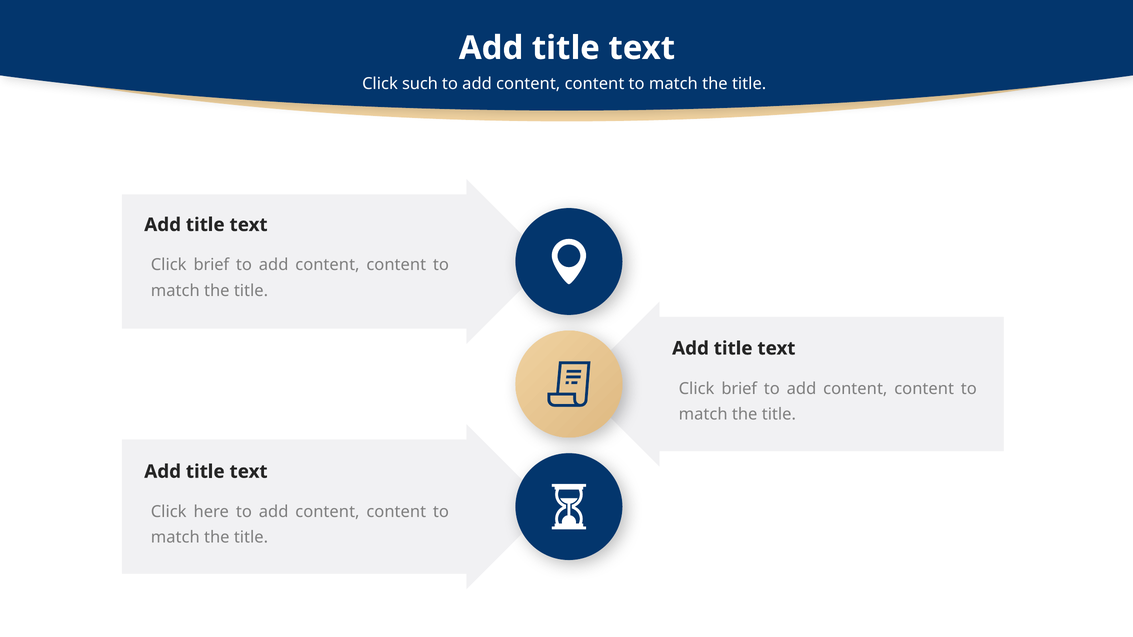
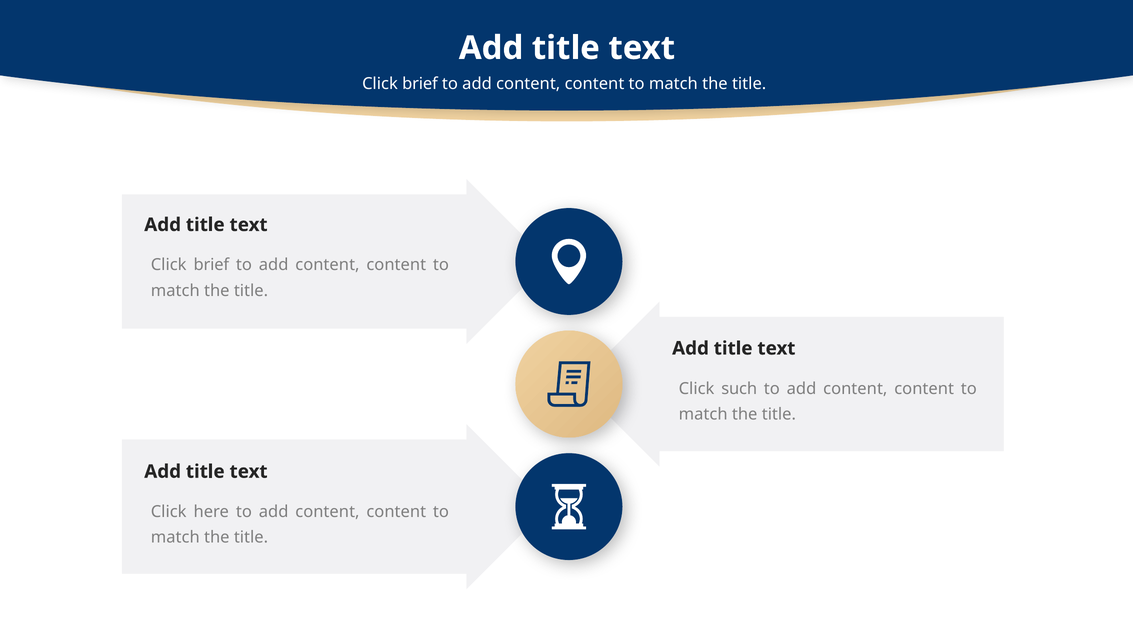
such at (420, 84): such -> brief
brief at (739, 389): brief -> such
